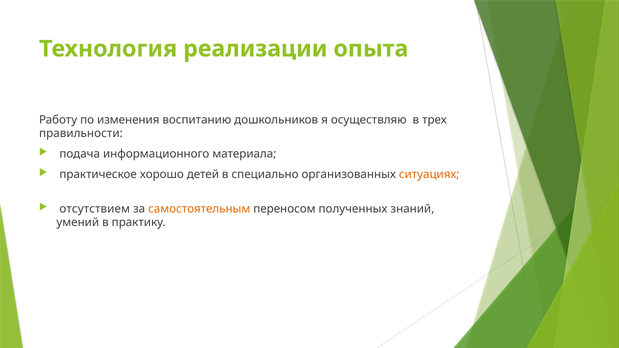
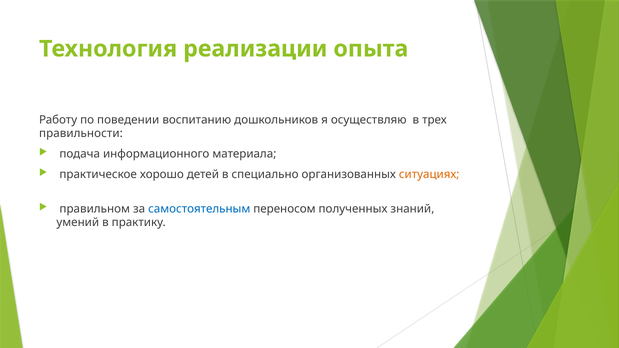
изменения: изменения -> поведении
отсутствием: отсутствием -> правильном
самостоятельным colour: orange -> blue
